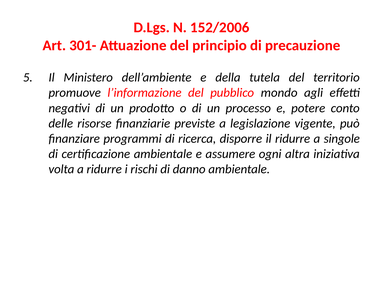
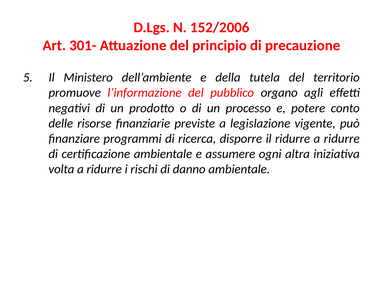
mondo: mondo -> organo
singole at (342, 139): singole -> ridurre
